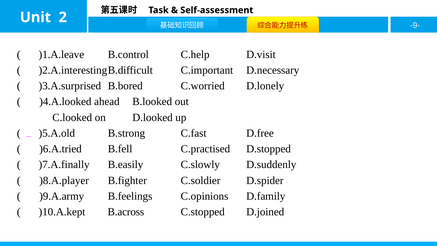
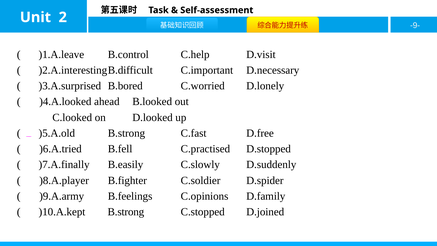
)10.A.kept B.across: B.across -> B.strong
